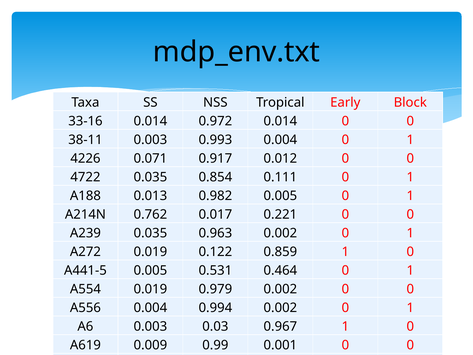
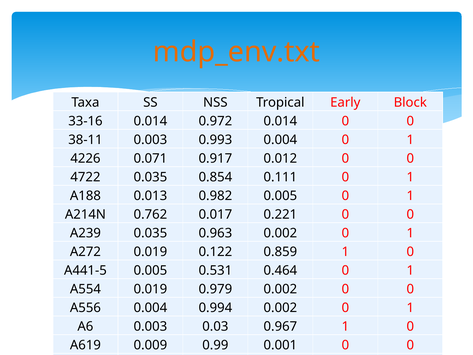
mdp_env.txt colour: black -> orange
